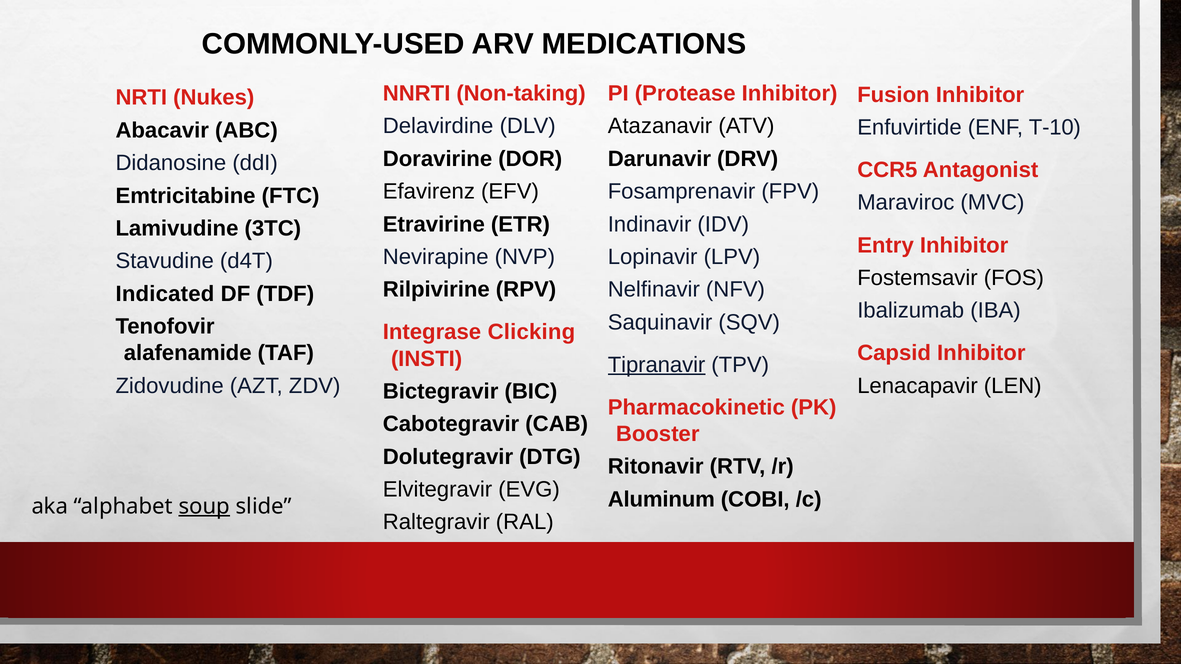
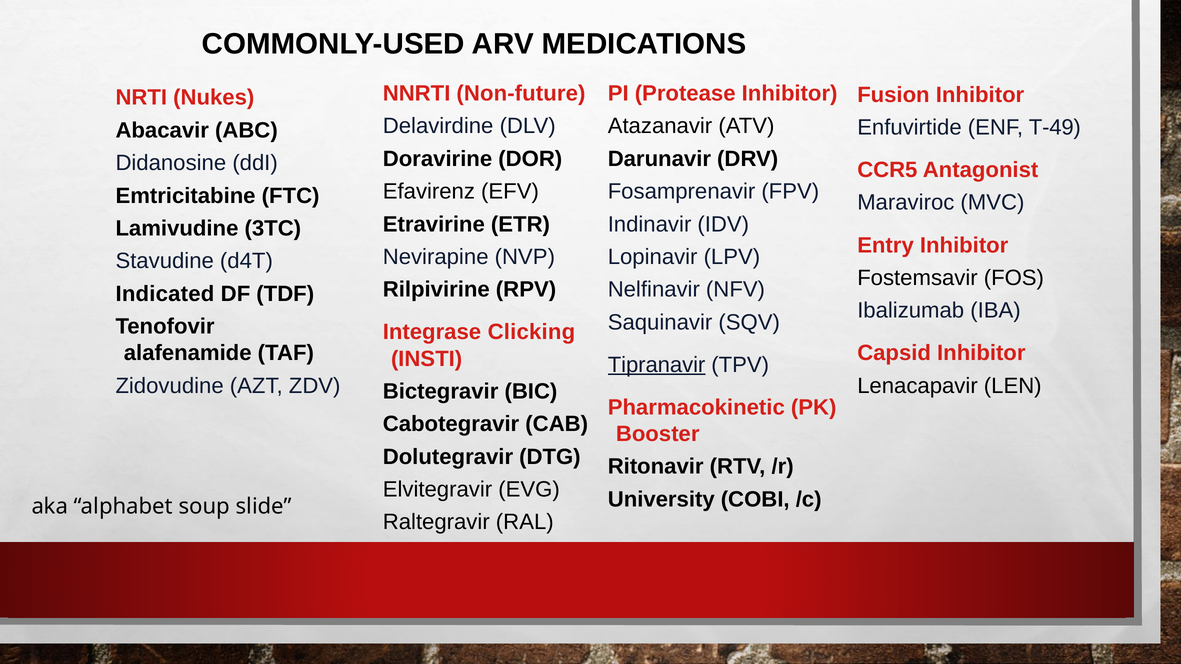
Non-taking: Non-taking -> Non-future
T-10: T-10 -> T-49
Aluminum: Aluminum -> University
soup underline: present -> none
